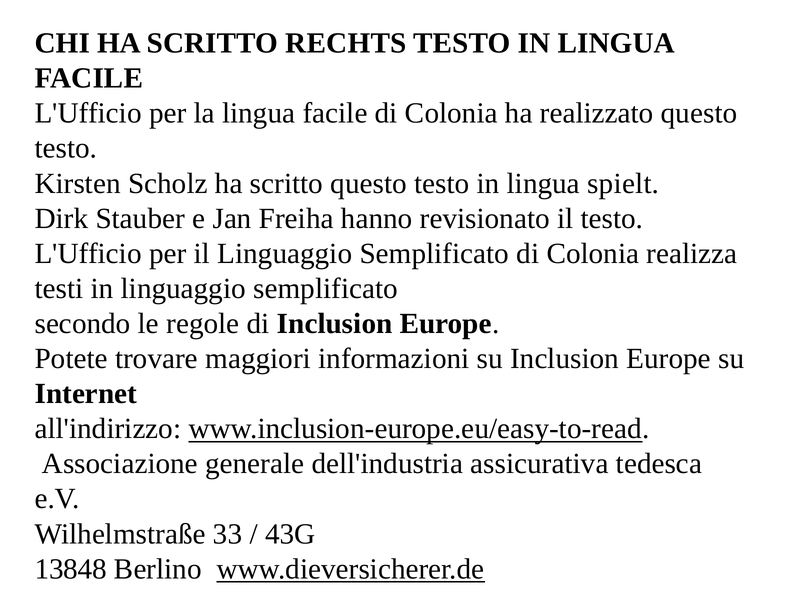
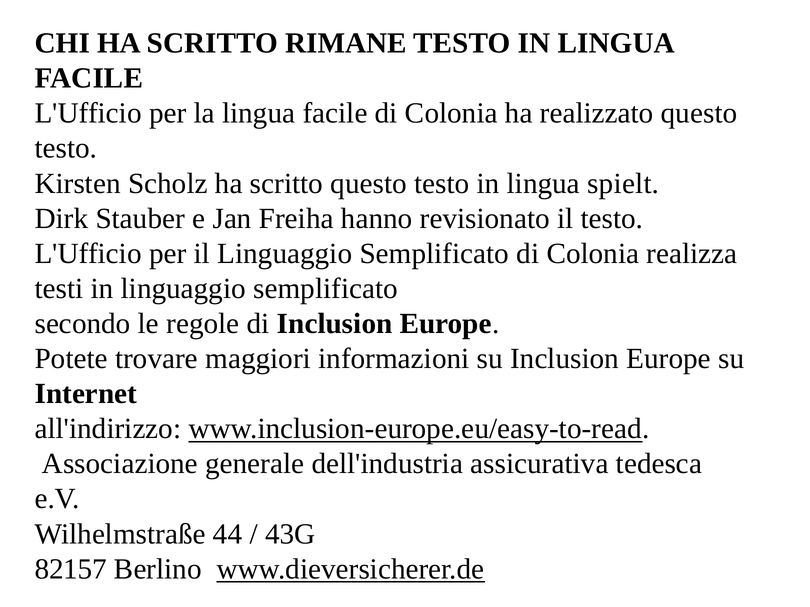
RECHTS: RECHTS -> RIMANE
33: 33 -> 44
13848: 13848 -> 82157
